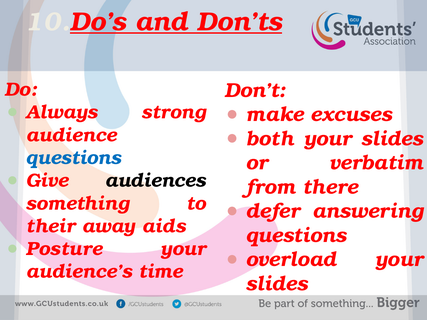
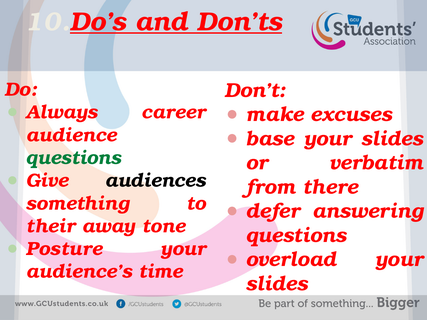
strong: strong -> career
both: both -> base
questions at (73, 158) colour: blue -> green
aids: aids -> tone
